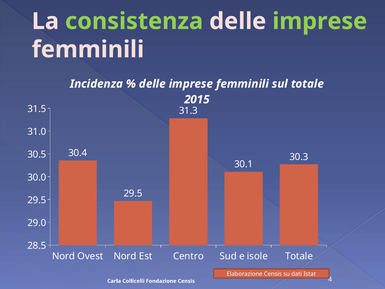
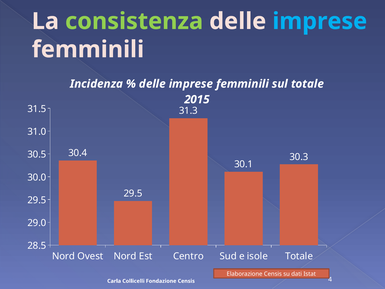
imprese at (320, 21) colour: light green -> light blue
